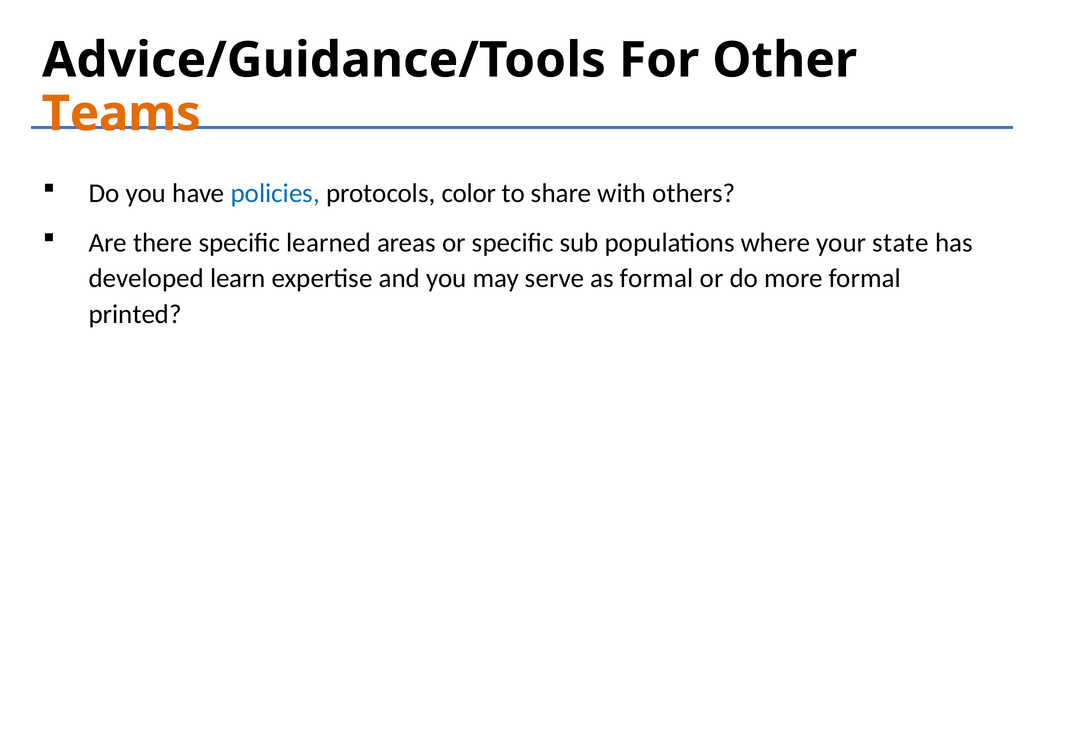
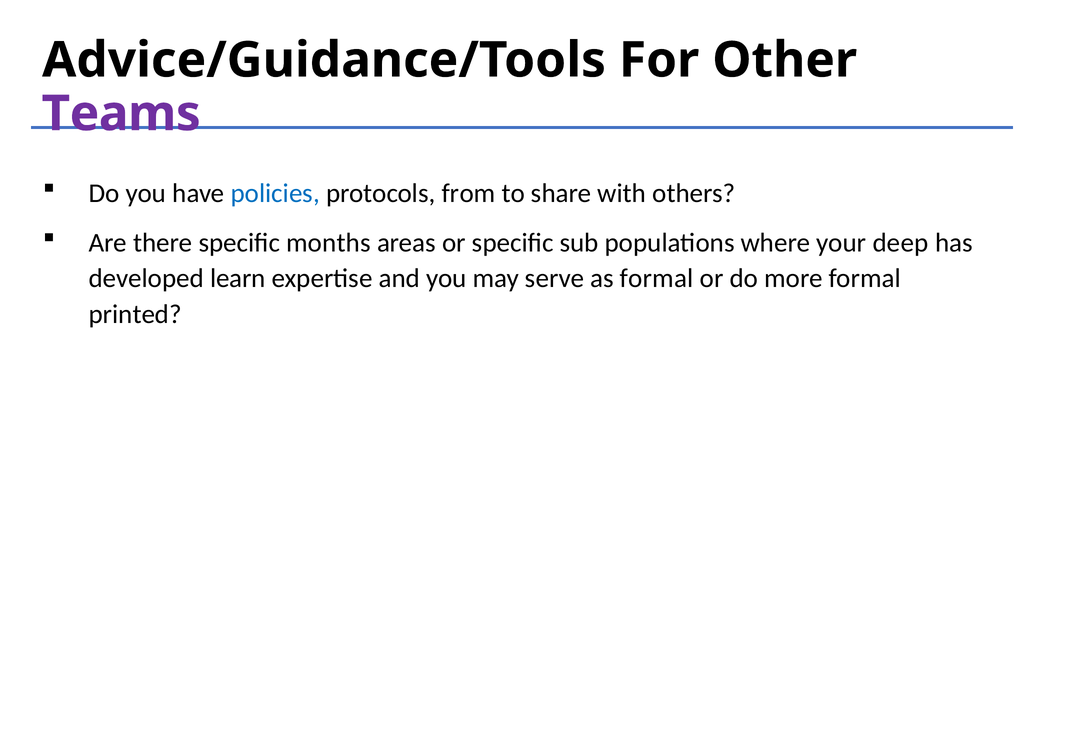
Teams colour: orange -> purple
color: color -> from
learned: learned -> months
state: state -> deep
